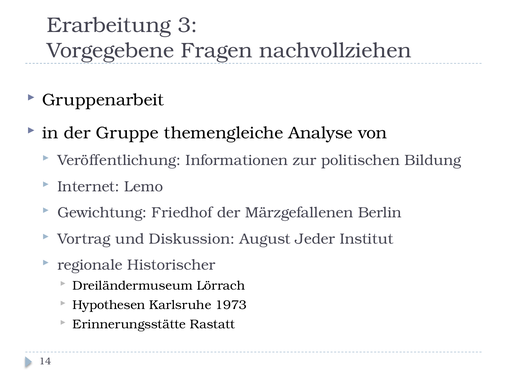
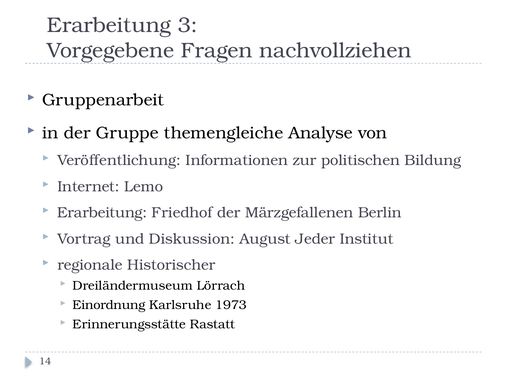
Gewichtung at (102, 213): Gewichtung -> Erarbeitung
Hypothesen: Hypothesen -> Einordnung
